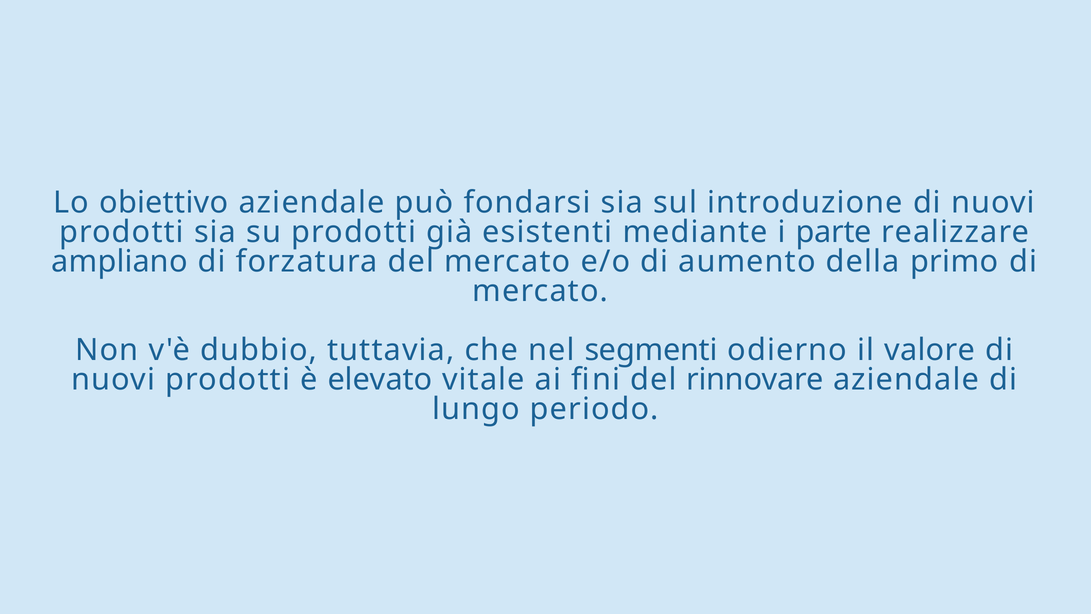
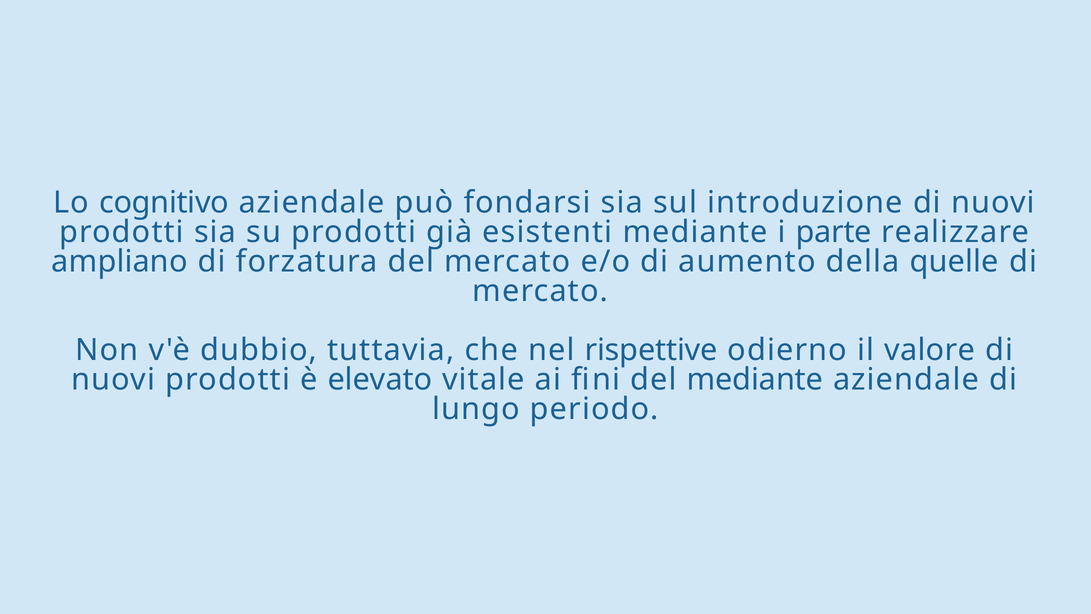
obiettivo: obiettivo -> cognitivo
primo: primo -> quelle
segmenti: segmenti -> rispettive
del rinnovare: rinnovare -> mediante
